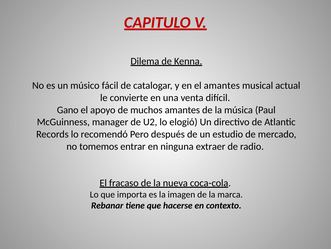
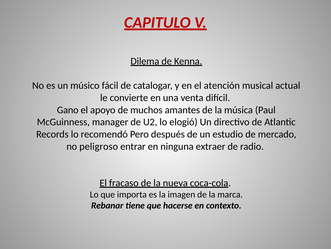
el amantes: amantes -> atención
tomemos: tomemos -> peligroso
